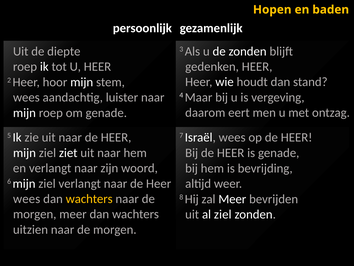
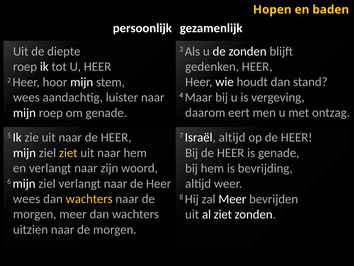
Israël wees: wees -> altijd
ziet at (68, 153) colour: white -> yellow
al ziel: ziel -> ziet
